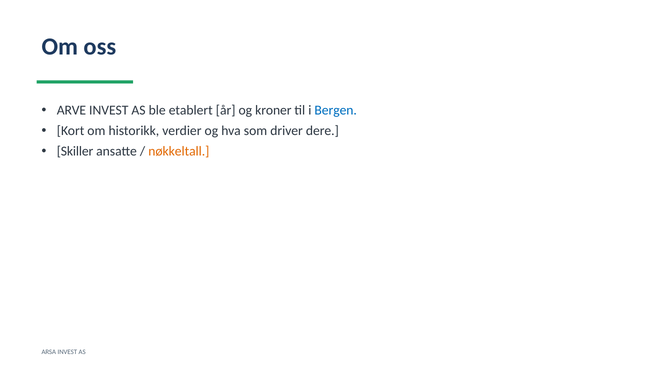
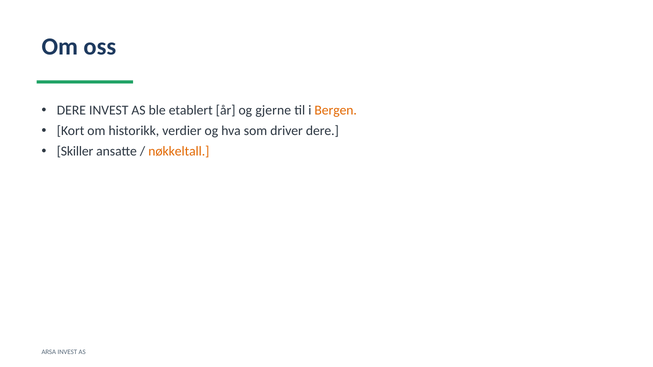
ARVE at (71, 111): ARVE -> DERE
kroner: kroner -> gjerne
Bergen colour: blue -> orange
